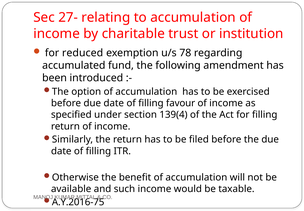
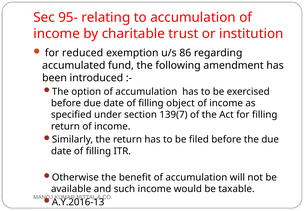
27-: 27- -> 95-
78: 78 -> 86
favour: favour -> object
139(4: 139(4 -> 139(7
A.Y.2016-75: A.Y.2016-75 -> A.Y.2016-13
